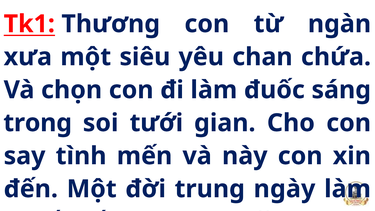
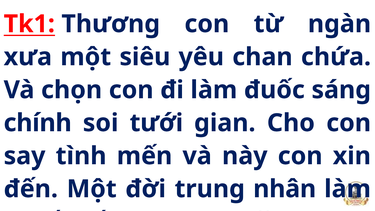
trong: trong -> chính
ngày: ngày -> nhân
